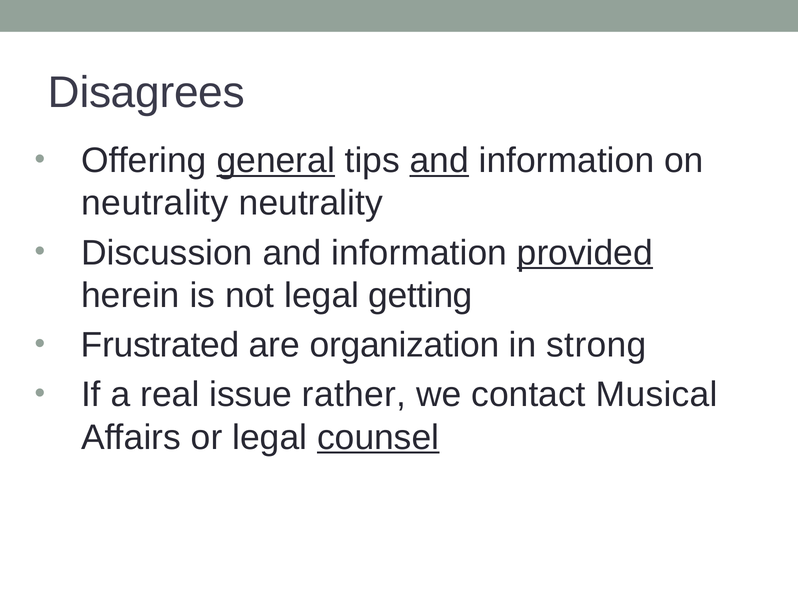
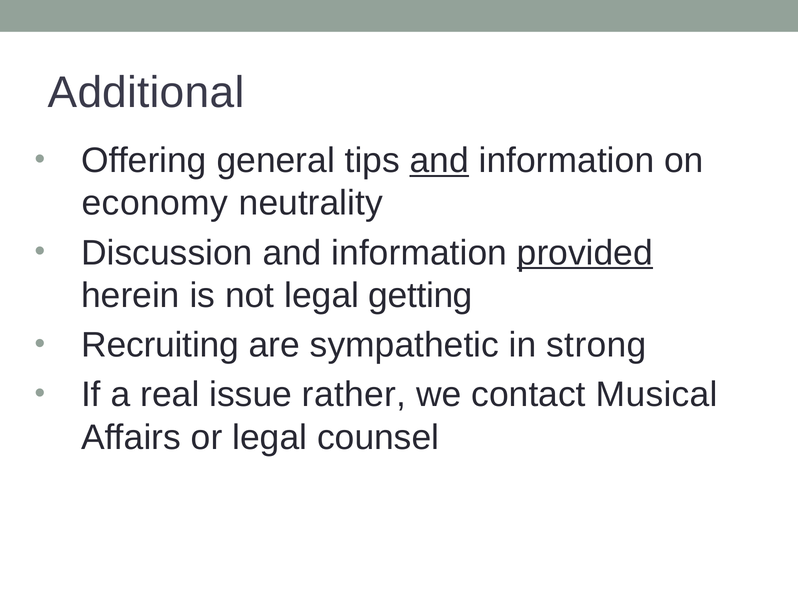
Disagrees: Disagrees -> Additional
general underline: present -> none
neutrality at (155, 203): neutrality -> economy
Frustrated: Frustrated -> Recruiting
organization: organization -> sympathetic
counsel underline: present -> none
